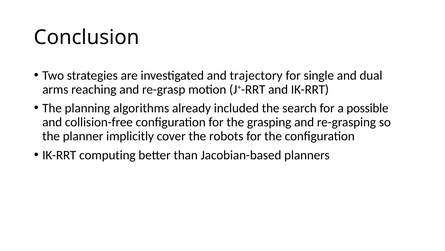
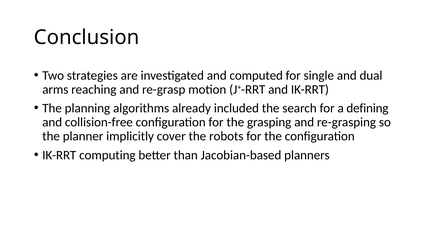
trajectory: trajectory -> computed
possible: possible -> defining
